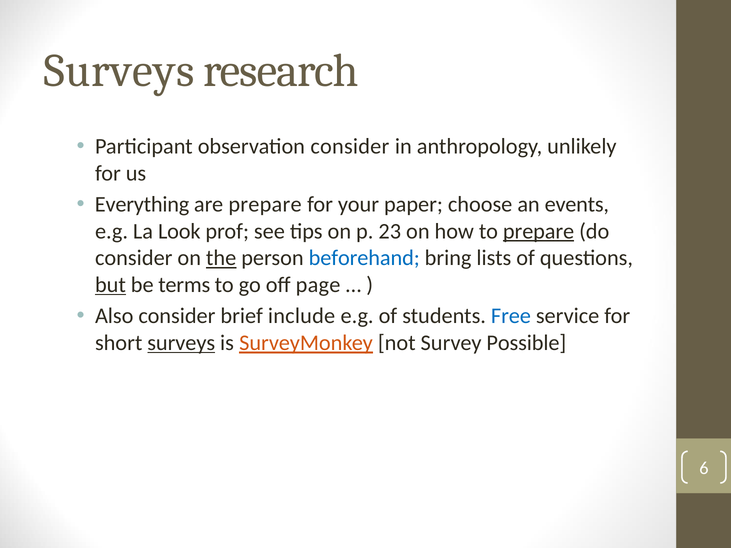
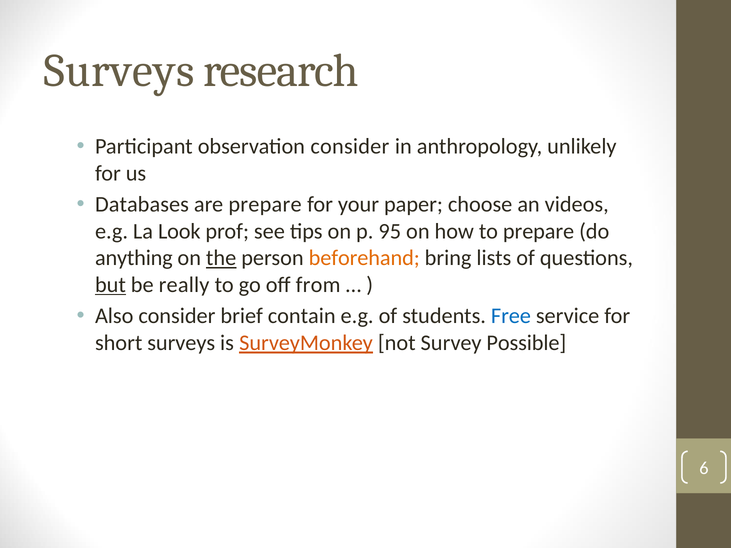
Everything: Everything -> Databases
events: events -> videos
23: 23 -> 95
prepare at (539, 231) underline: present -> none
consider at (134, 258): consider -> anything
beforehand colour: blue -> orange
terms: terms -> really
page: page -> from
include: include -> contain
surveys at (181, 343) underline: present -> none
